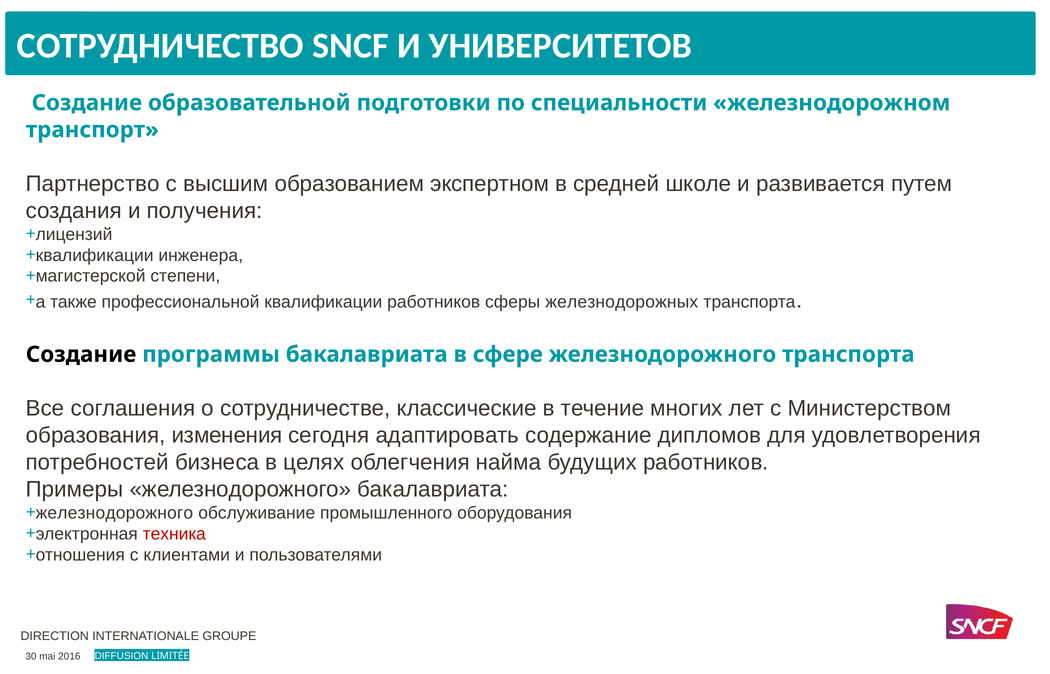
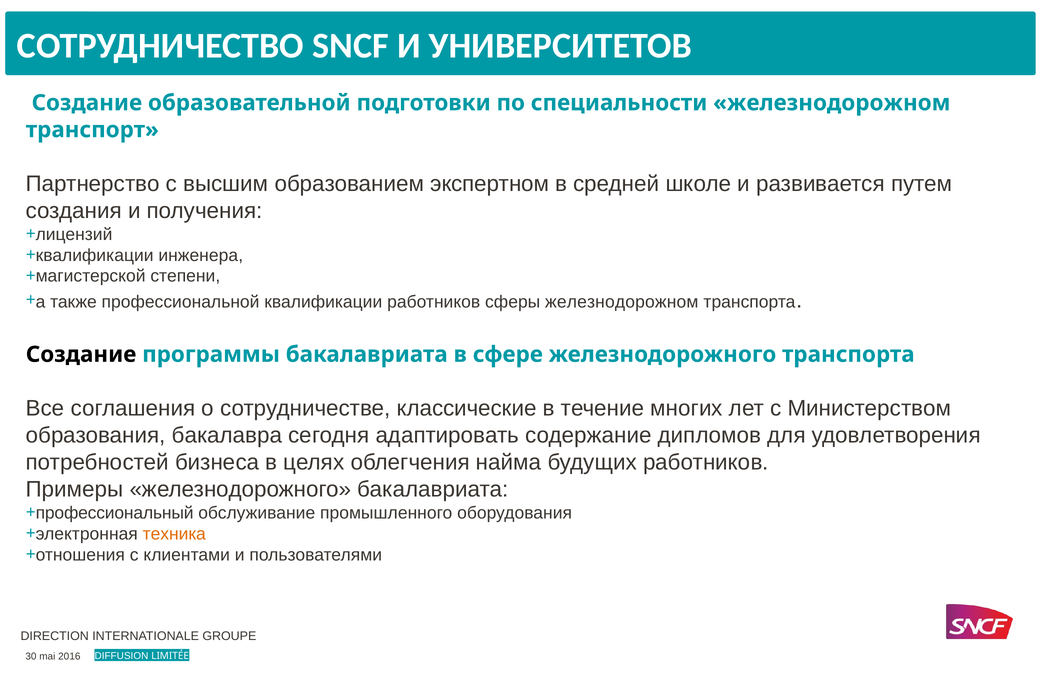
сферы железнодорожных: железнодорожных -> железнодорожном
изменения: изменения -> бакалавра
железнодорожного at (114, 512): железнодорожного -> профессиональный
техника colour: red -> orange
